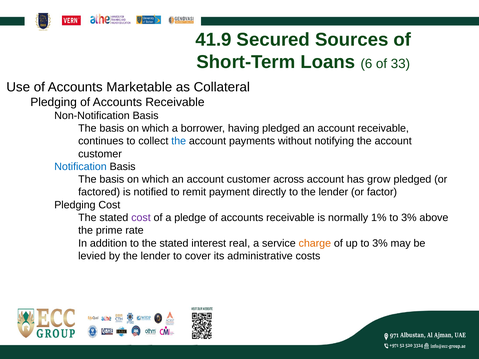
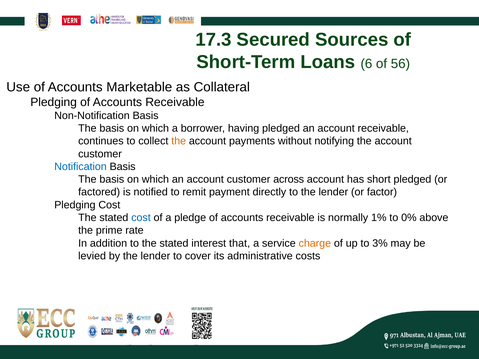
41.9: 41.9 -> 17.3
33: 33 -> 56
the at (179, 141) colour: blue -> orange
grow: grow -> short
cost at (141, 218) colour: purple -> blue
1% to 3%: 3% -> 0%
real: real -> that
